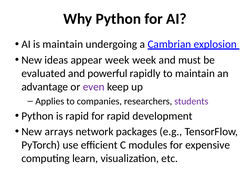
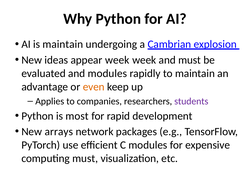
and powerful: powerful -> modules
even colour: purple -> orange
is rapid: rapid -> most
computing learn: learn -> must
